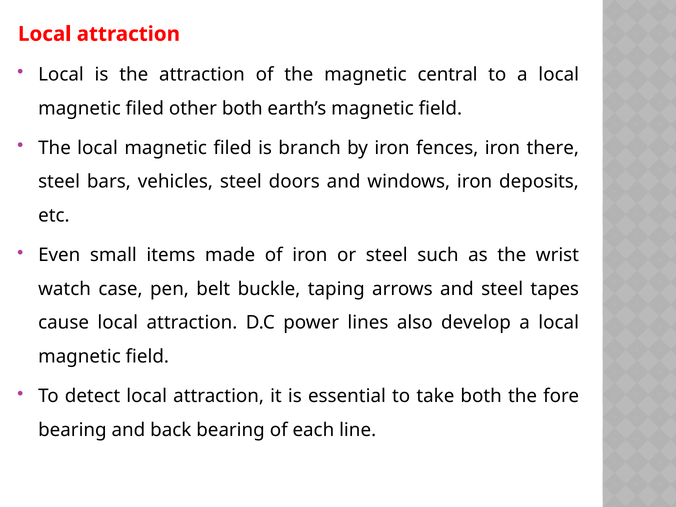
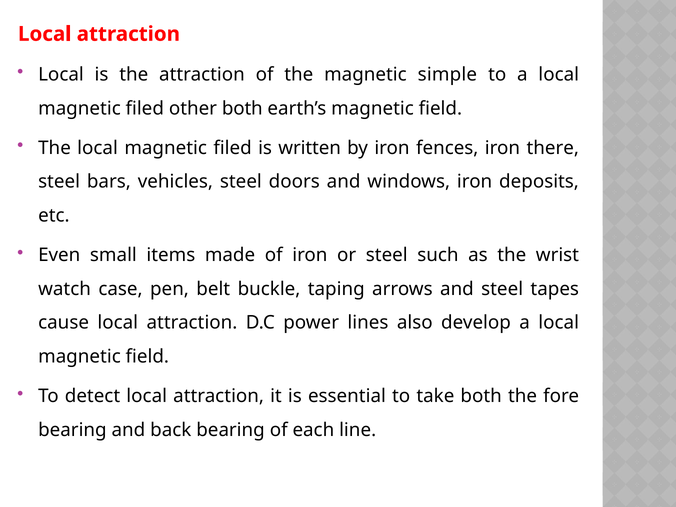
central: central -> simple
branch: branch -> written
